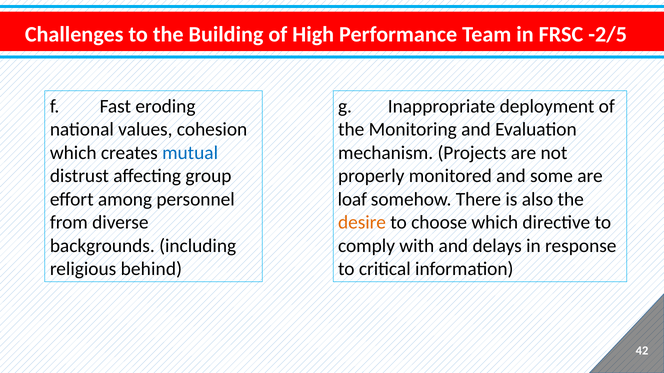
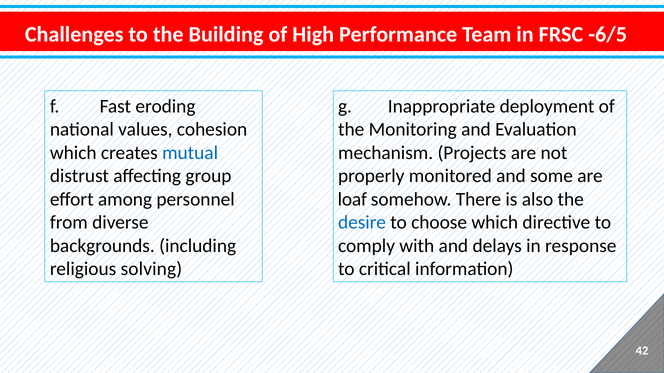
-2/5: -2/5 -> -6/5
desire colour: orange -> blue
behind: behind -> solving
